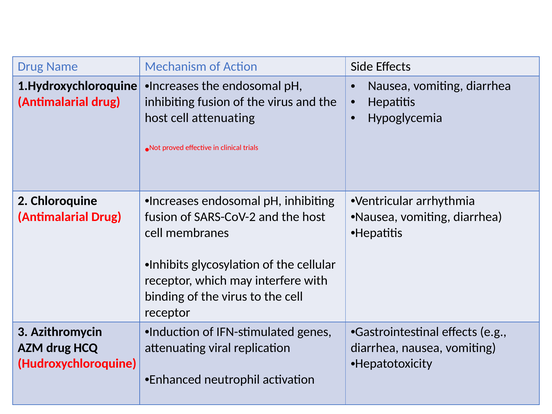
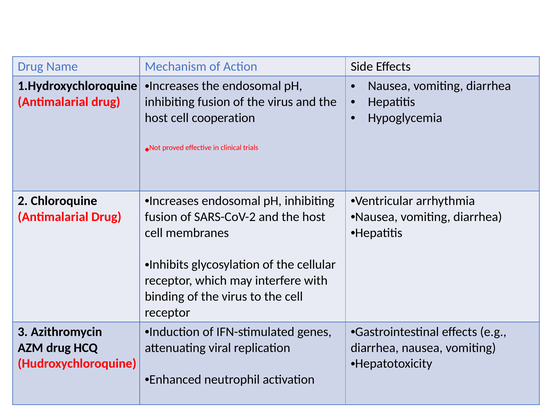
cell attenuating: attenuating -> cooperation
